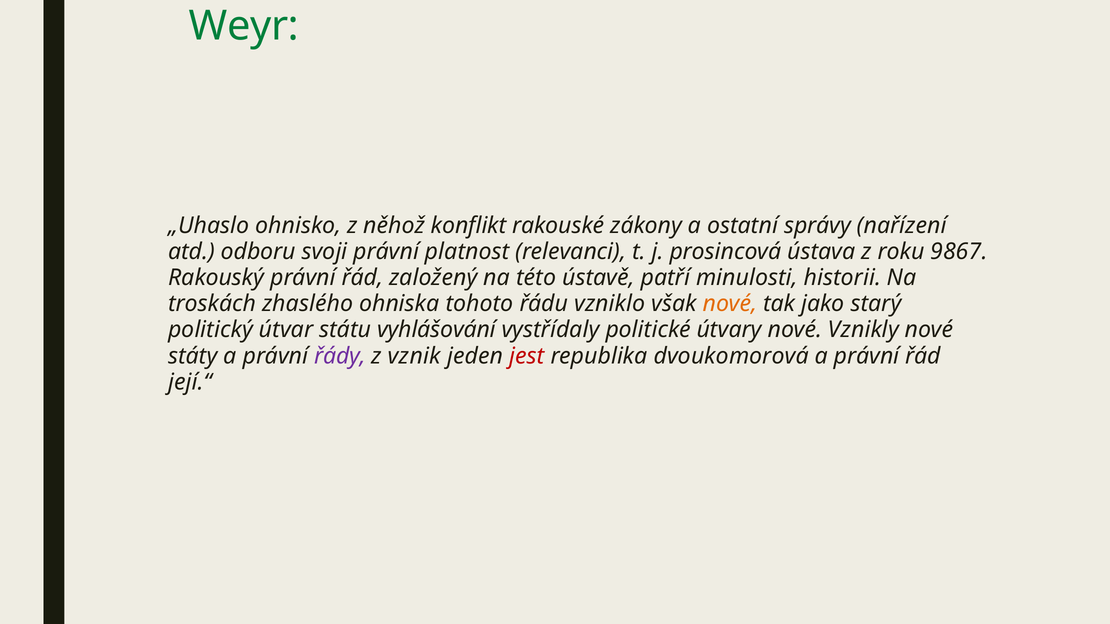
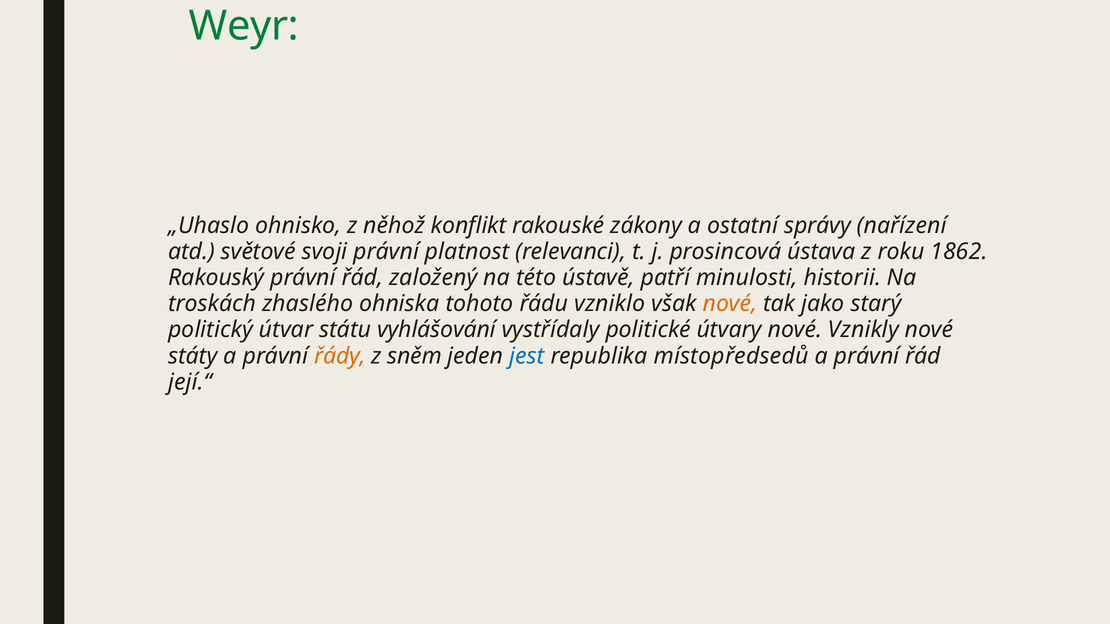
odboru: odboru -> světové
9867: 9867 -> 1862
řády colour: purple -> orange
vznik: vznik -> sněm
jest colour: red -> blue
dvoukomorová: dvoukomorová -> místopředsedů
